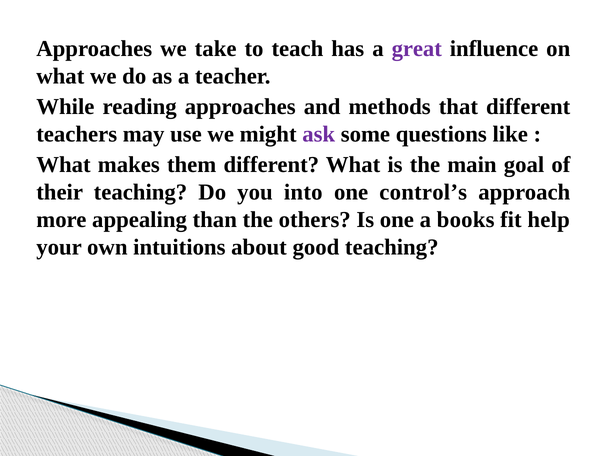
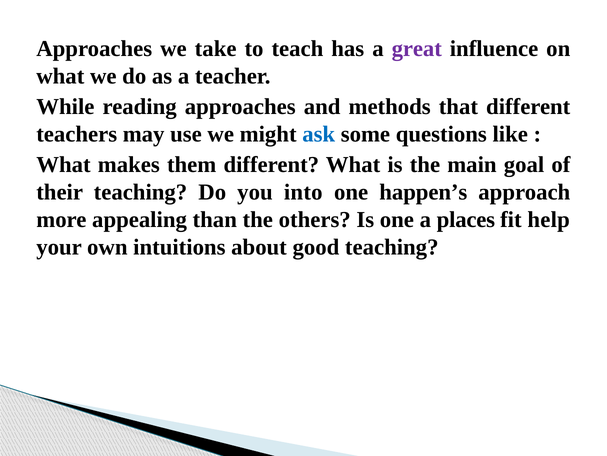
ask colour: purple -> blue
control’s: control’s -> happen’s
books: books -> places
